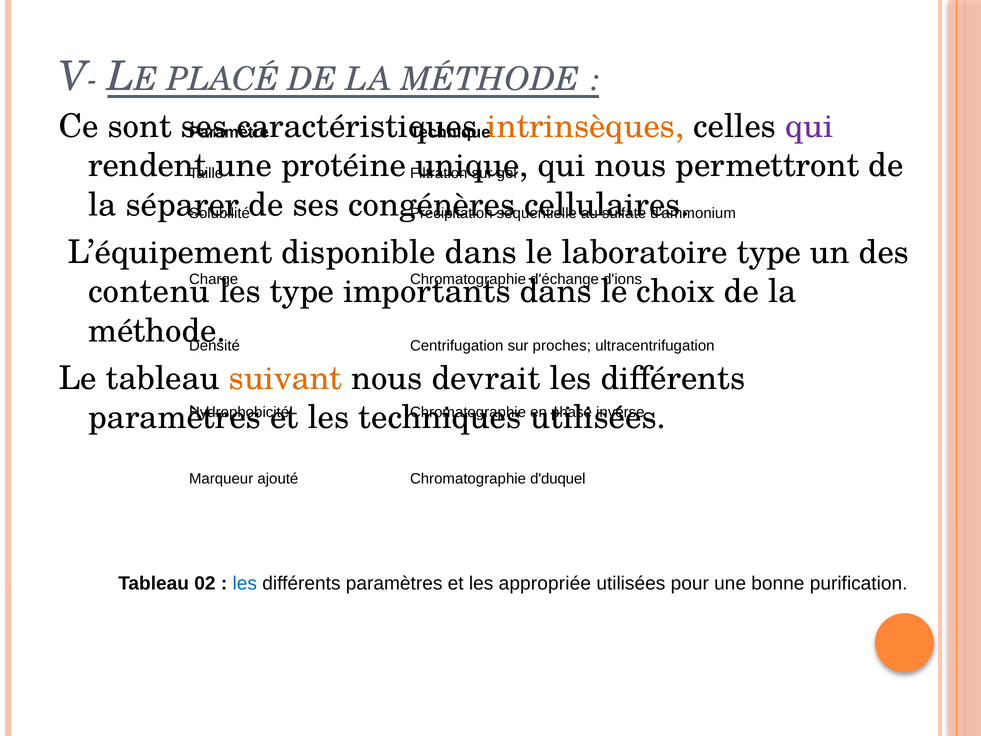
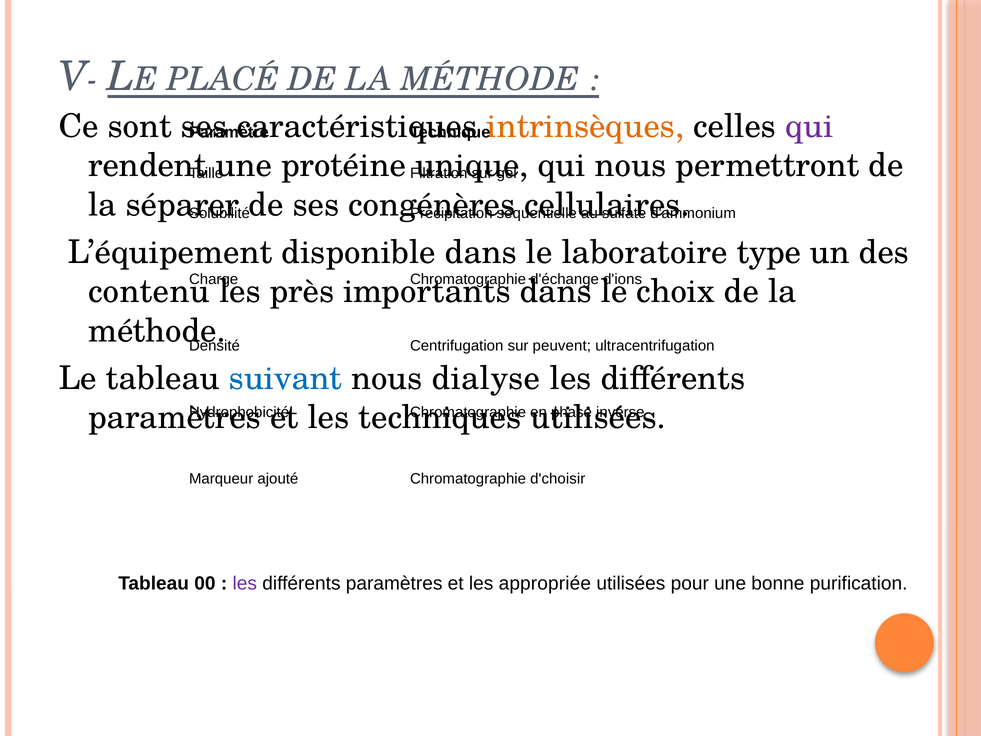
les type: type -> près
proches: proches -> peuvent
suivant colour: orange -> blue
devrait: devrait -> dialyse
d'duquel: d'duquel -> d'choisir
02: 02 -> 00
les at (245, 583) colour: blue -> purple
